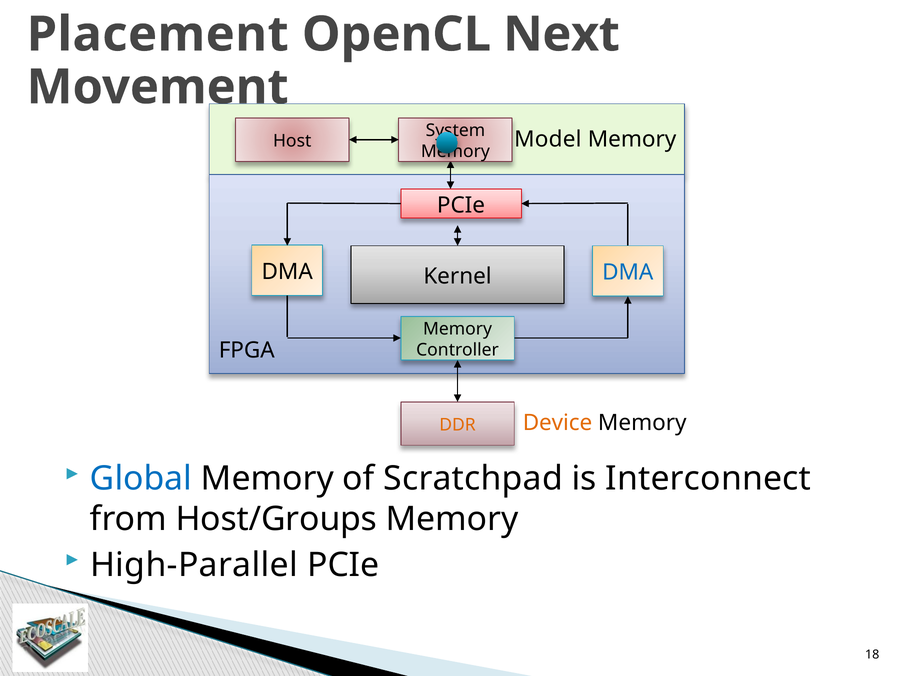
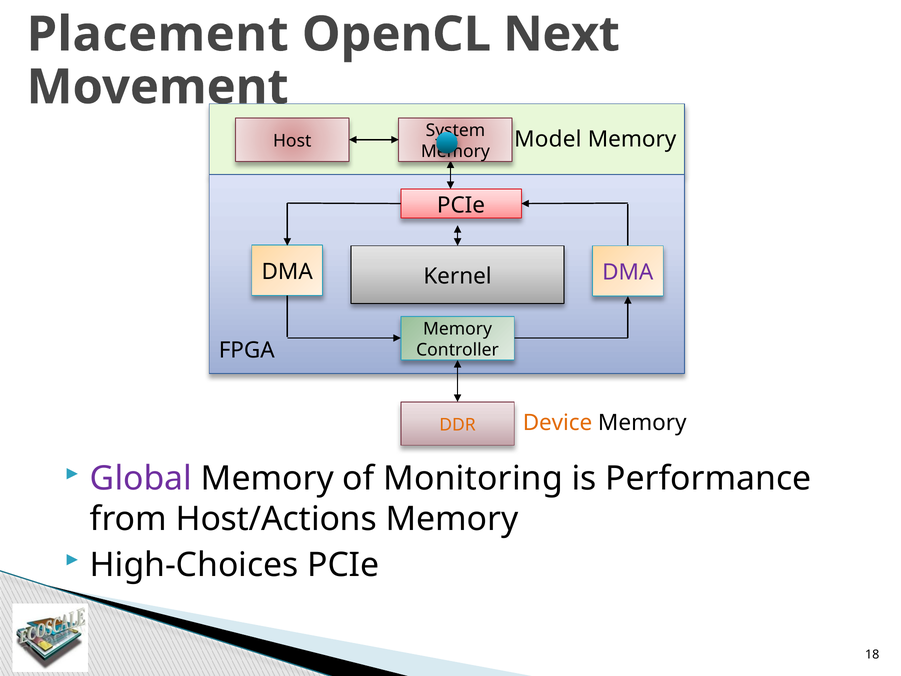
DMA at (628, 272) colour: blue -> purple
Global colour: blue -> purple
Scratchpad: Scratchpad -> Monitoring
Interconnect: Interconnect -> Performance
Host/Groups: Host/Groups -> Host/Actions
High-Parallel: High-Parallel -> High-Choices
